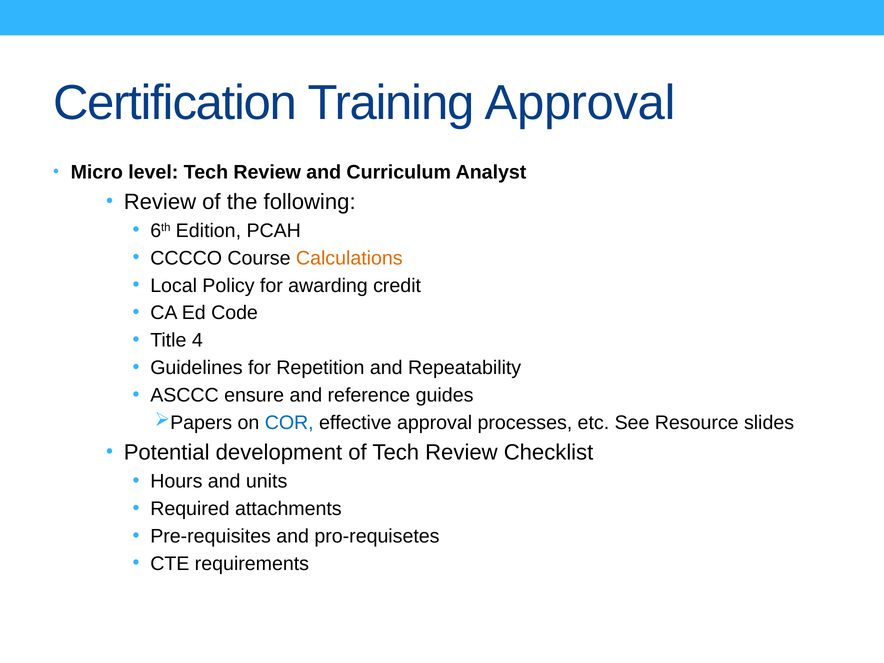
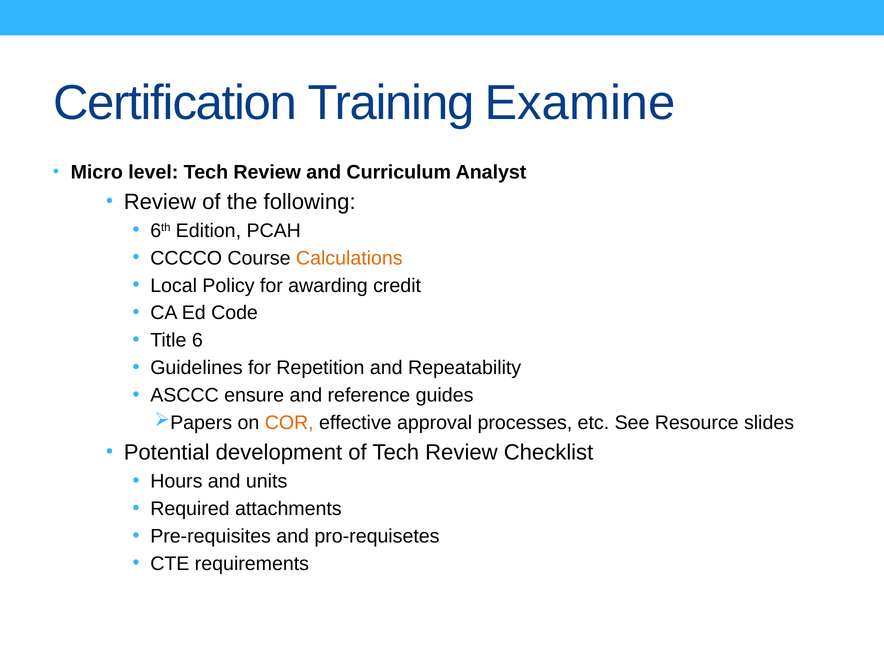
Training Approval: Approval -> Examine
4: 4 -> 6
COR colour: blue -> orange
